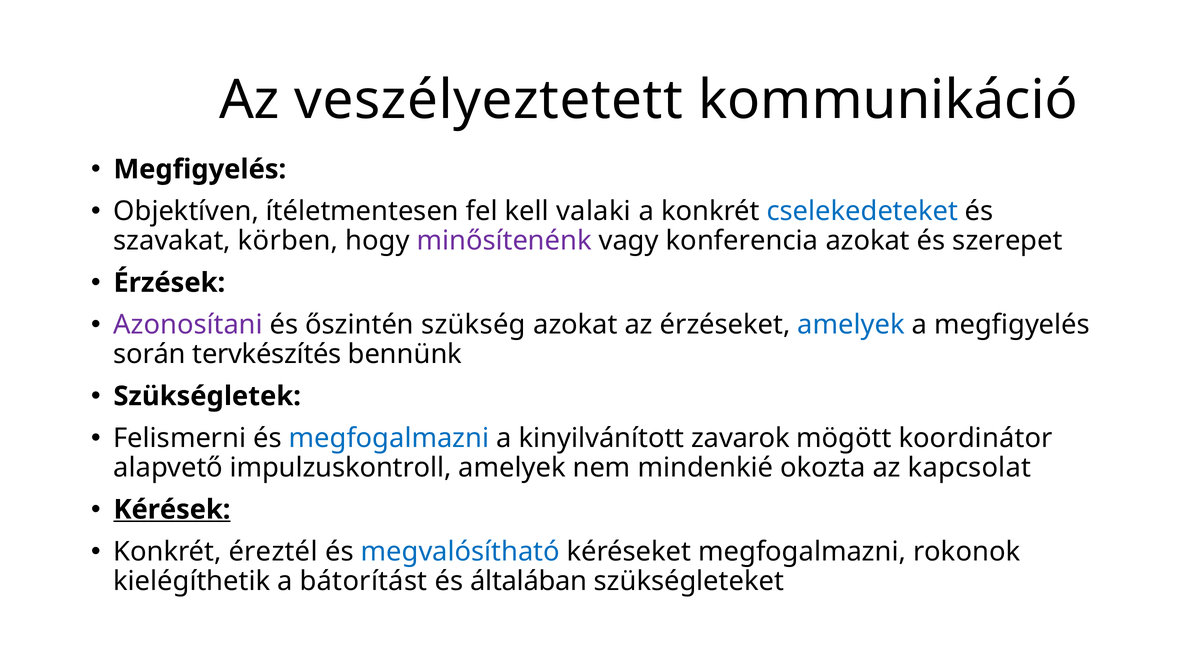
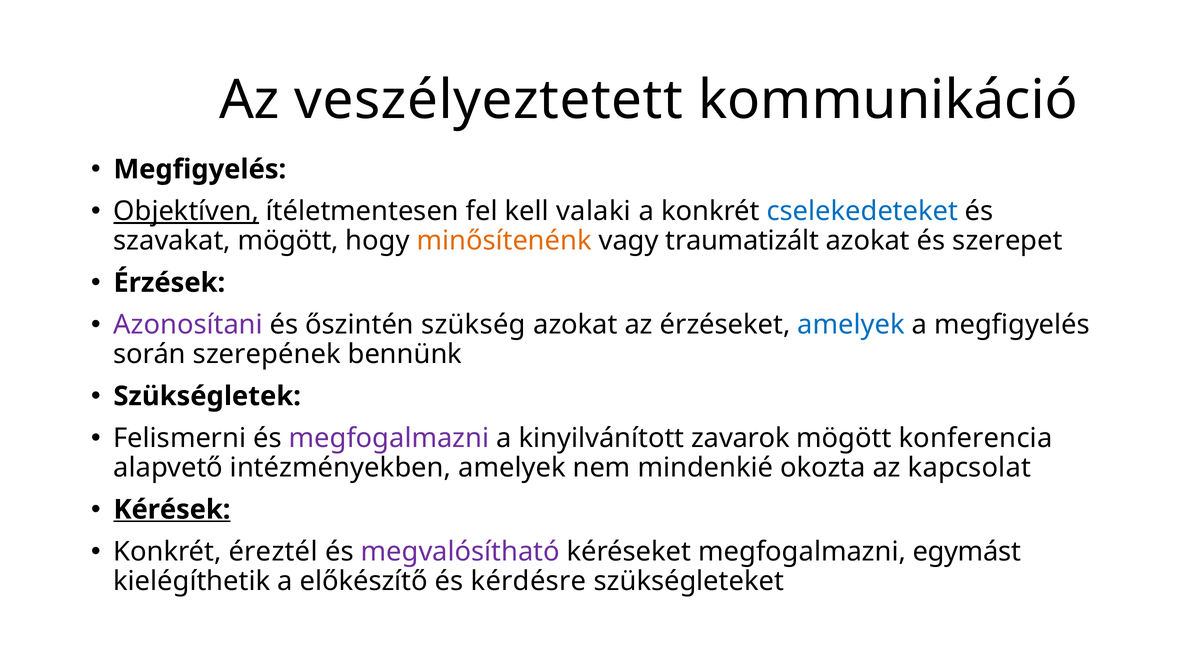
Objektíven underline: none -> present
szavakat körben: körben -> mögött
minősítenénk colour: purple -> orange
konferencia: konferencia -> traumatizált
tervkészítés: tervkészítés -> szerepének
megfogalmazni at (389, 439) colour: blue -> purple
koordinátor: koordinátor -> konferencia
impulzuskontroll: impulzuskontroll -> intézményekben
megvalósítható colour: blue -> purple
rokonok: rokonok -> egymást
bátorítást: bátorítást -> előkészítő
általában: általában -> kérdésre
